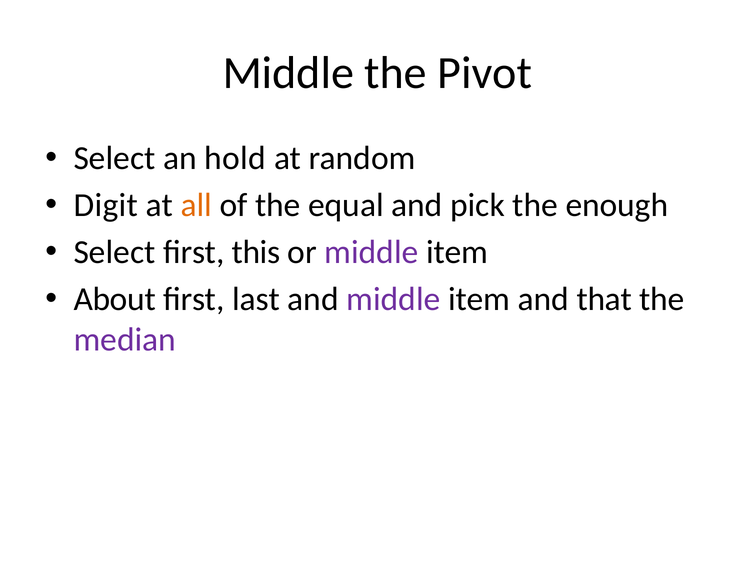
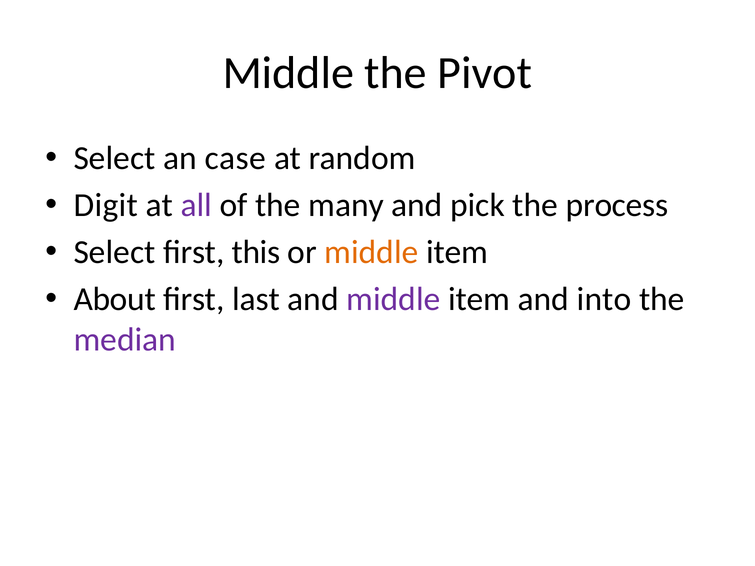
hold: hold -> case
all colour: orange -> purple
equal: equal -> many
enough: enough -> process
middle at (371, 252) colour: purple -> orange
that: that -> into
